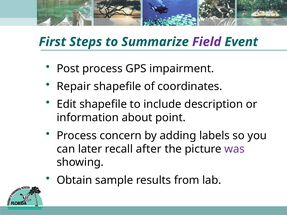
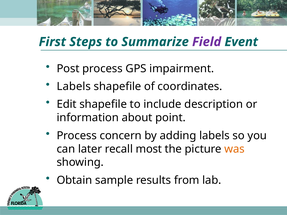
Repair at (74, 87): Repair -> Labels
after: after -> most
was colour: purple -> orange
